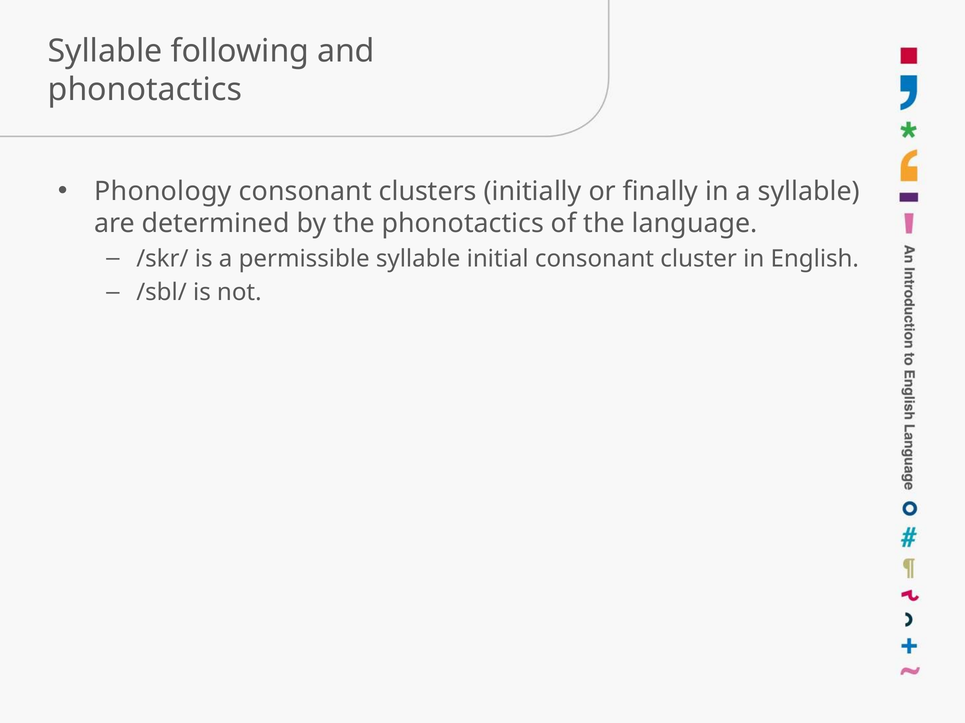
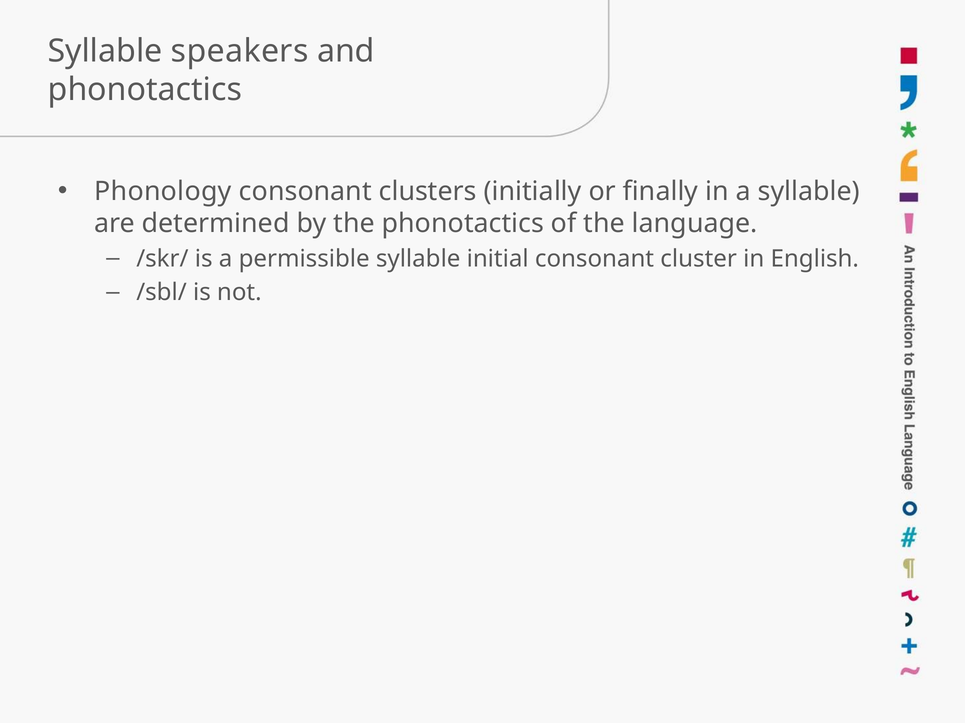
following: following -> speakers
